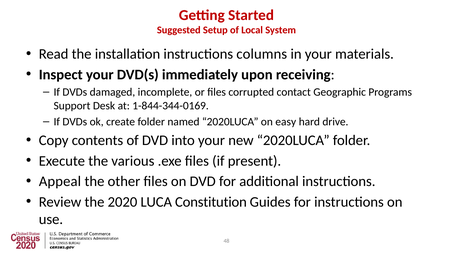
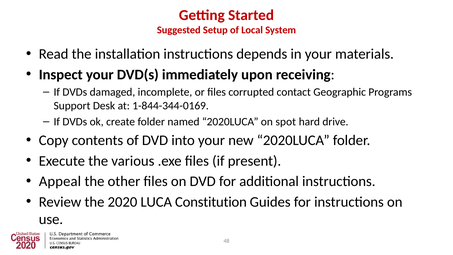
columns: columns -> depends
easy: easy -> spot
